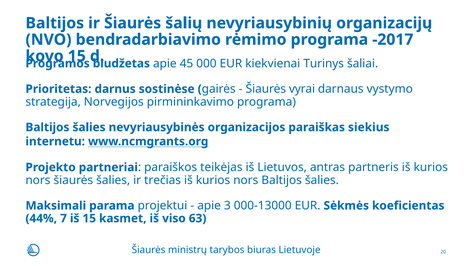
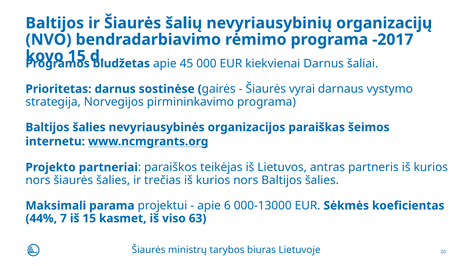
kiekvienai Turinys: Turinys -> Darnus
siekius: siekius -> šeimos
3: 3 -> 6
